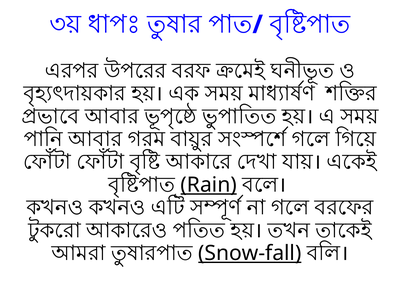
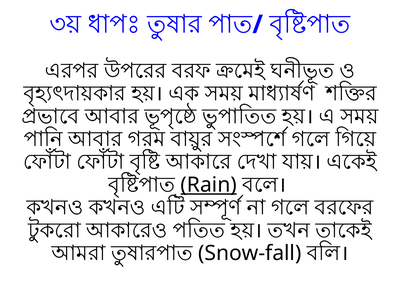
Snow-fall underline: present -> none
